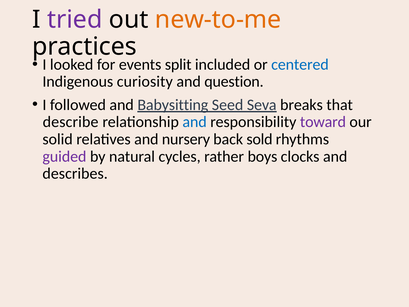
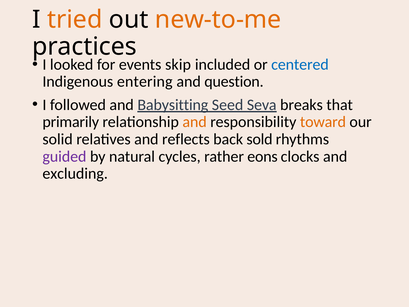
tried colour: purple -> orange
split: split -> skip
curiosity: curiosity -> entering
describe: describe -> primarily
and at (195, 122) colour: blue -> orange
toward colour: purple -> orange
nursery: nursery -> reflects
boys: boys -> eons
describes: describes -> excluding
